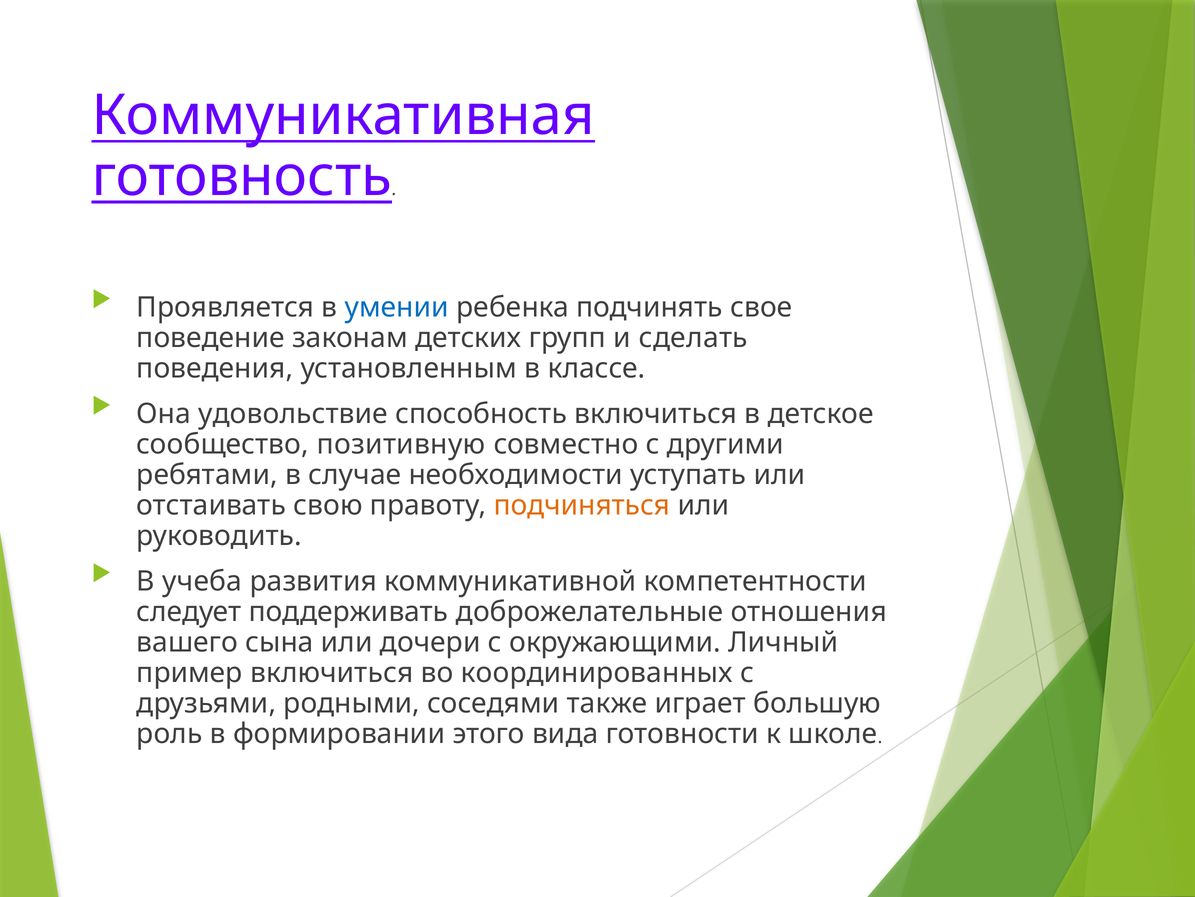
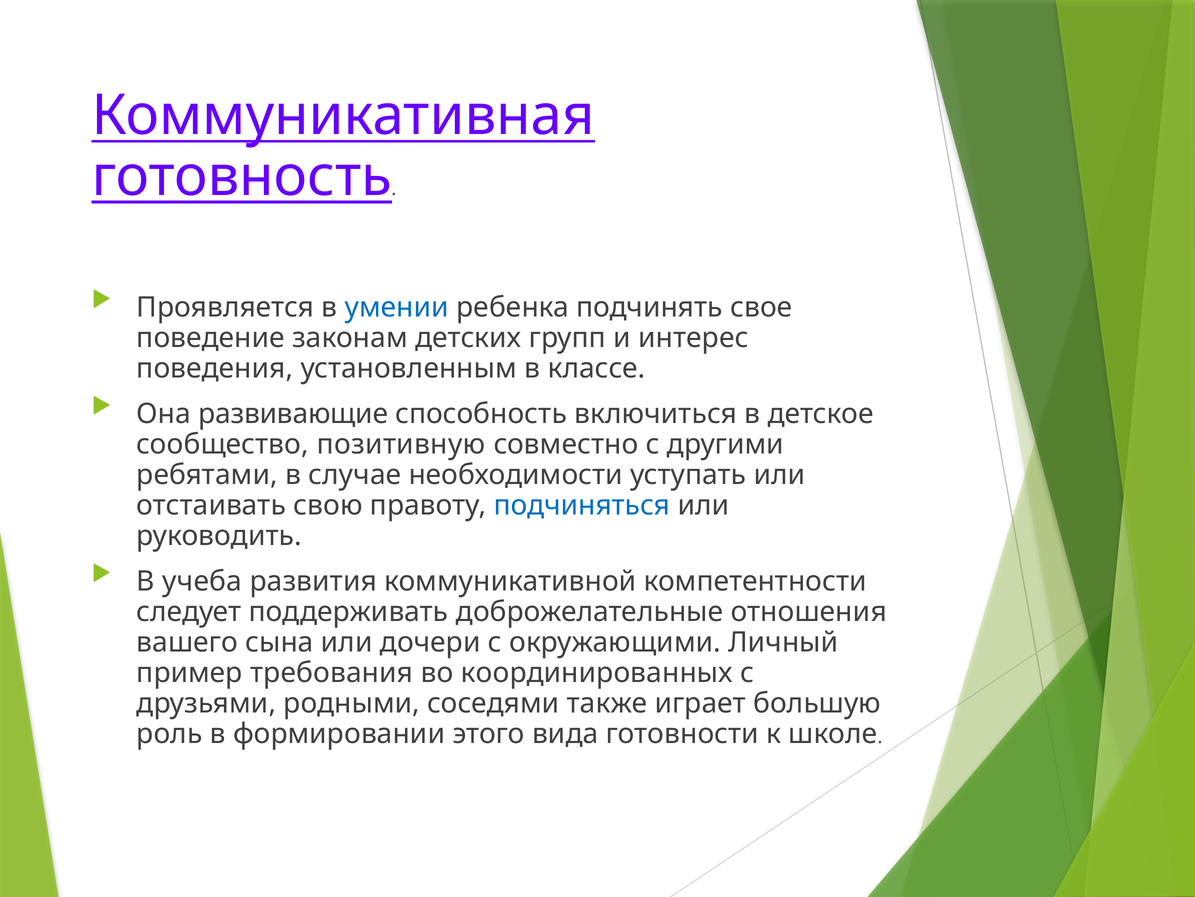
сделать: сделать -> интерес
удовольствие: удовольствие -> развивающие
подчиняться colour: orange -> blue
пример включиться: включиться -> требования
